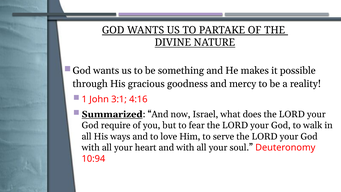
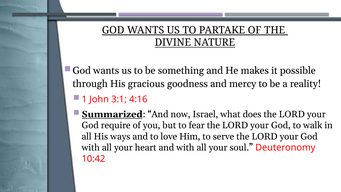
10:94: 10:94 -> 10:42
